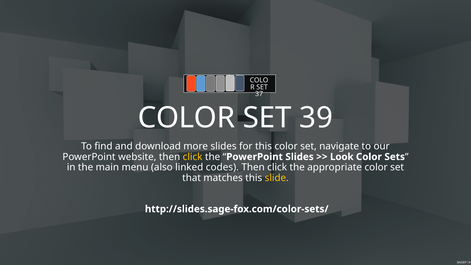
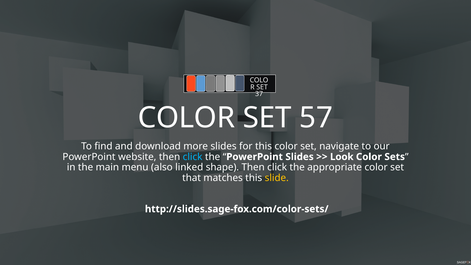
39: 39 -> 57
click at (193, 157) colour: yellow -> light blue
codes: codes -> shape
